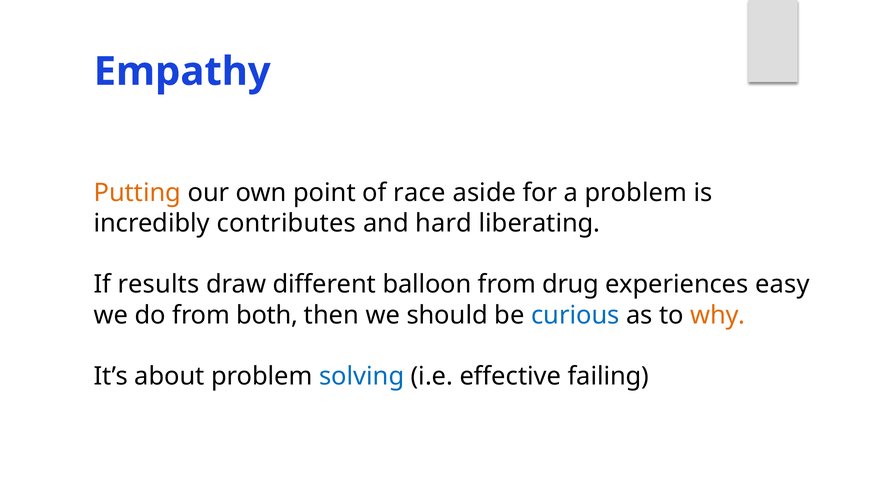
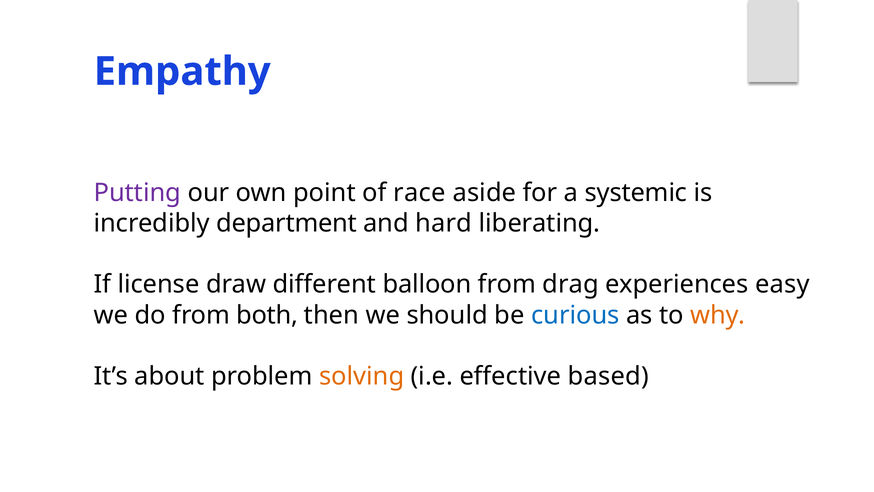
Putting colour: orange -> purple
a problem: problem -> systemic
contributes: contributes -> department
results: results -> license
drug: drug -> drag
solving colour: blue -> orange
failing: failing -> based
